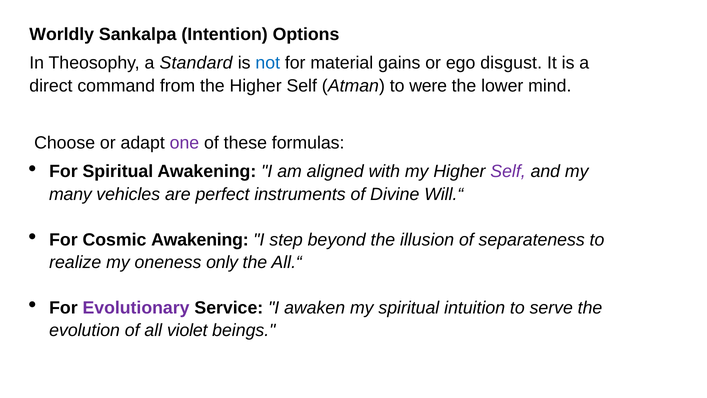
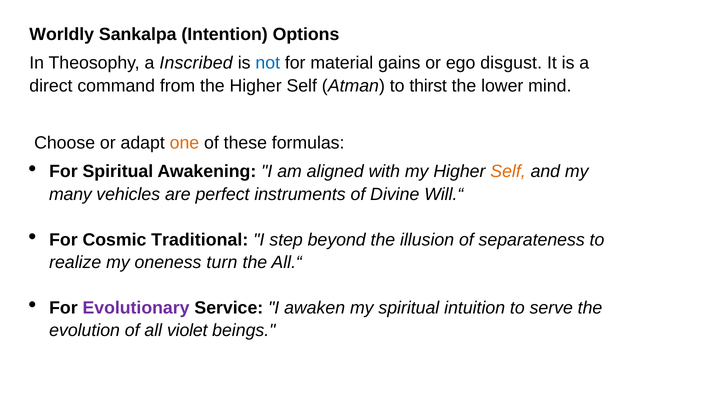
Standard: Standard -> Inscribed
were: were -> thirst
one colour: purple -> orange
Self at (508, 171) colour: purple -> orange
Cosmic Awakening: Awakening -> Traditional
only: only -> turn
